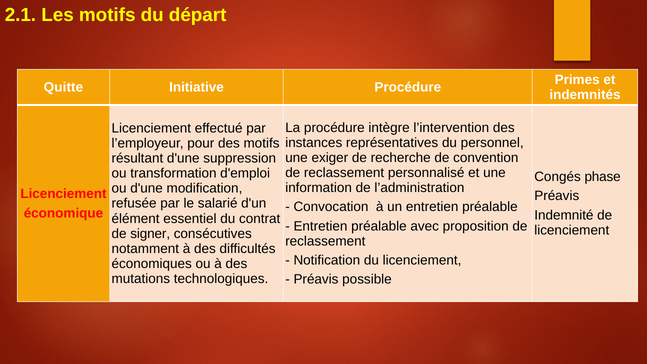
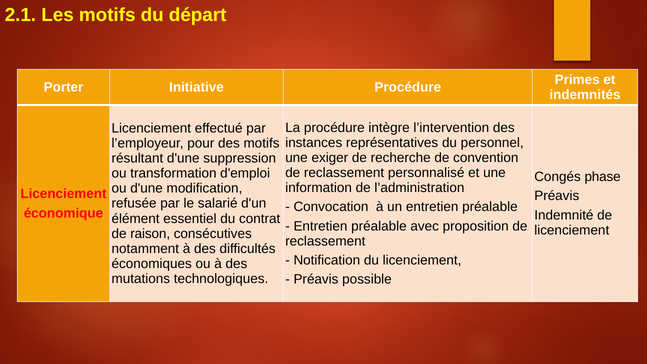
Quitte: Quitte -> Porter
signer: signer -> raison
